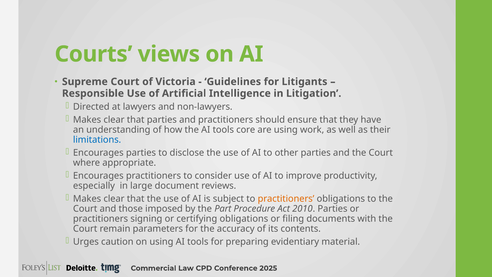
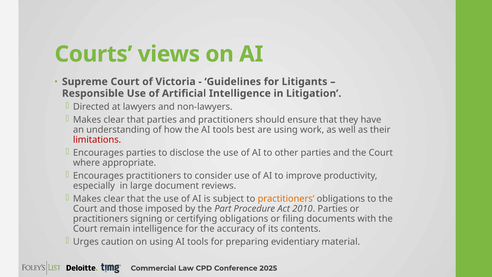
core: core -> best
limitations colour: blue -> red
remain parameters: parameters -> intelligence
